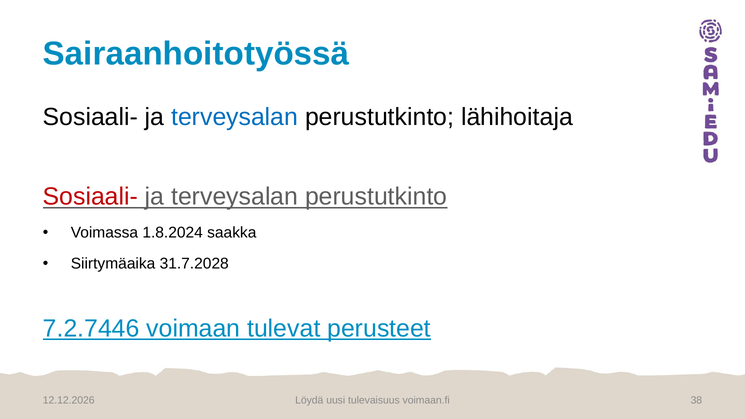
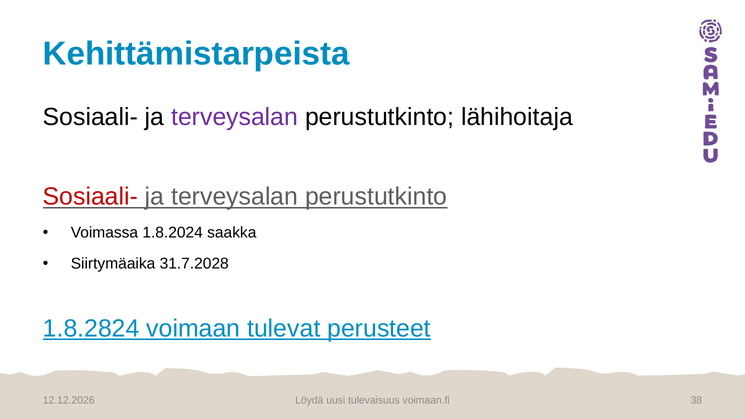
Sairaanhoitotyössä: Sairaanhoitotyössä -> Kehittämistarpeista
terveysalan at (235, 117) colour: blue -> purple
7.2.7446: 7.2.7446 -> 1.8.2824
